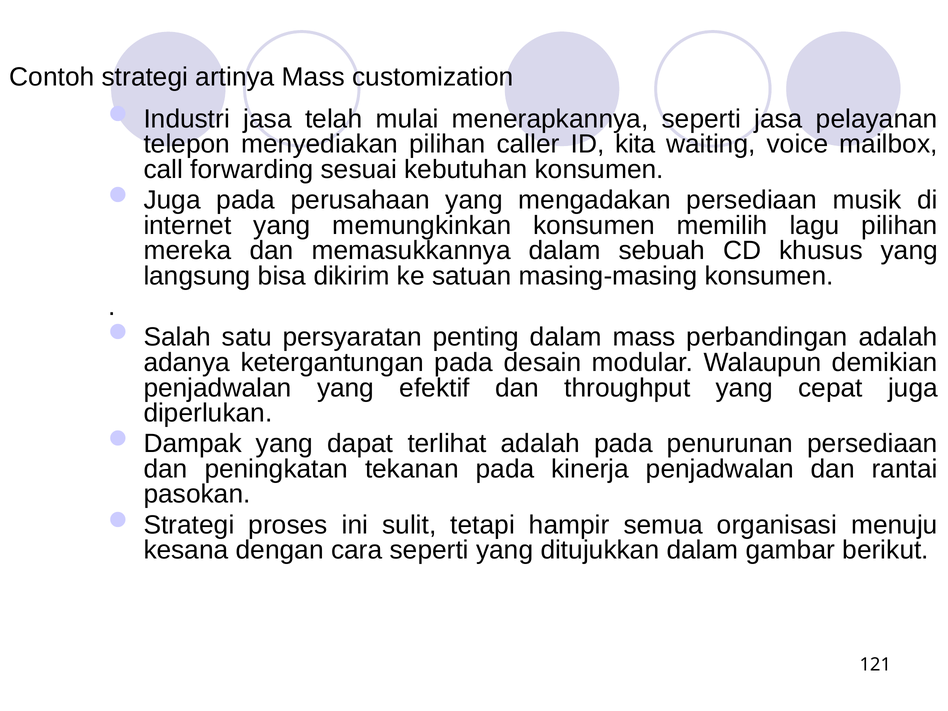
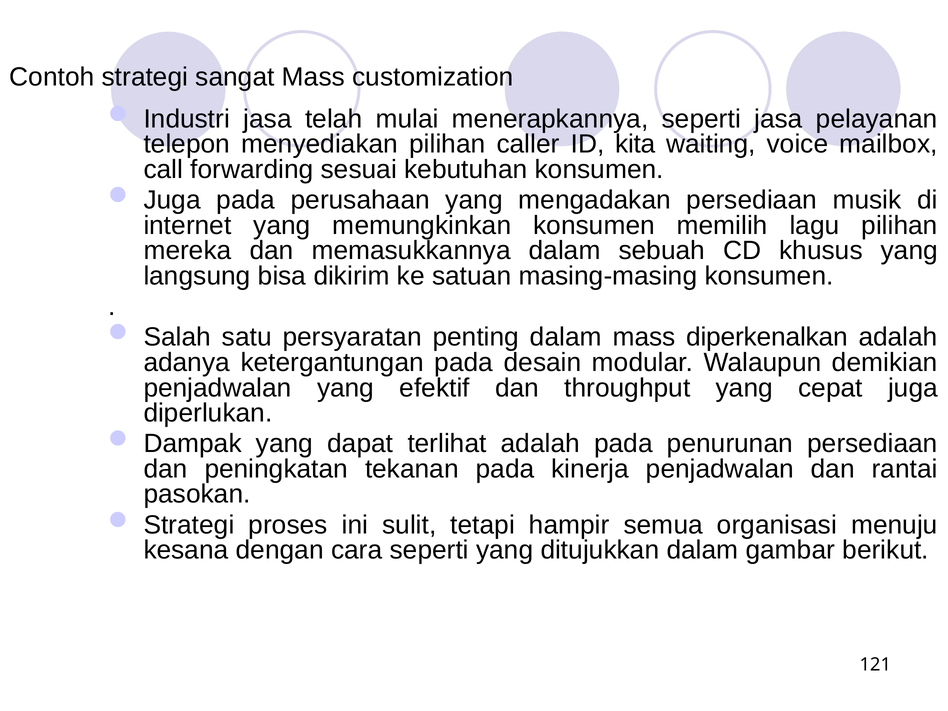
artinya: artinya -> sangat
perbandingan: perbandingan -> diperkenalkan
